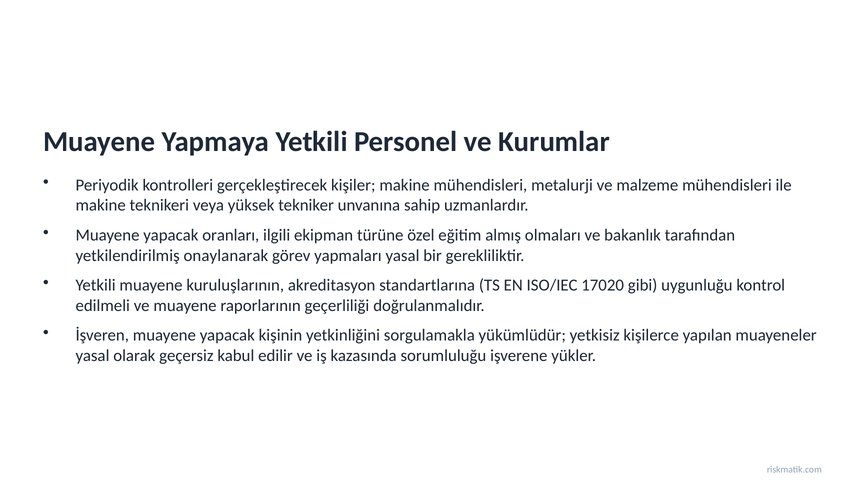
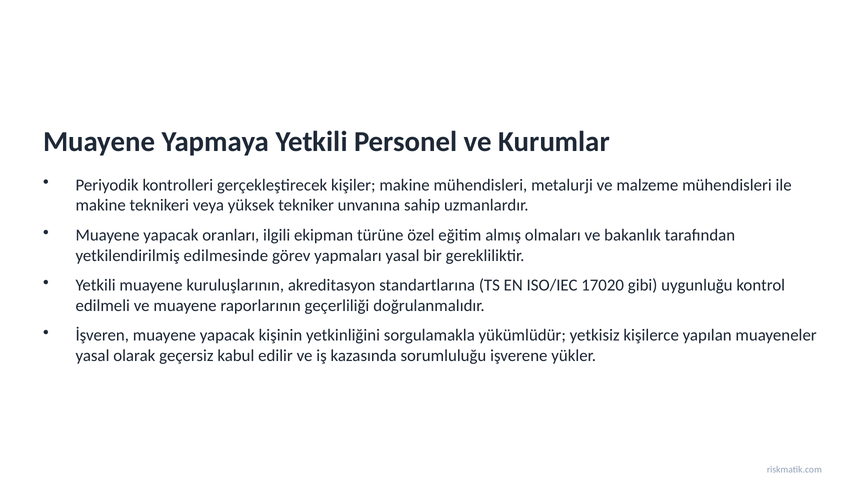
onaylanarak: onaylanarak -> edilmesinde
